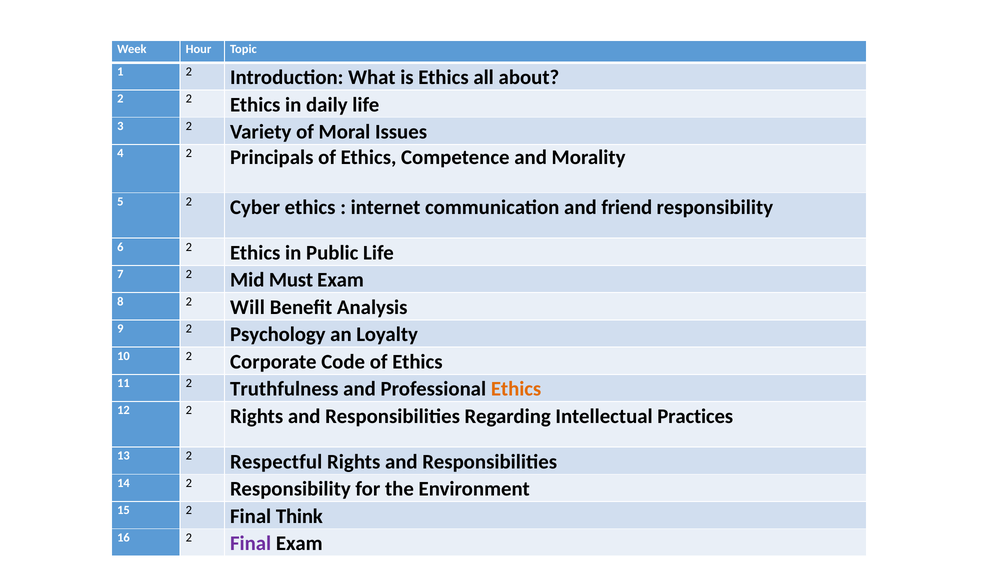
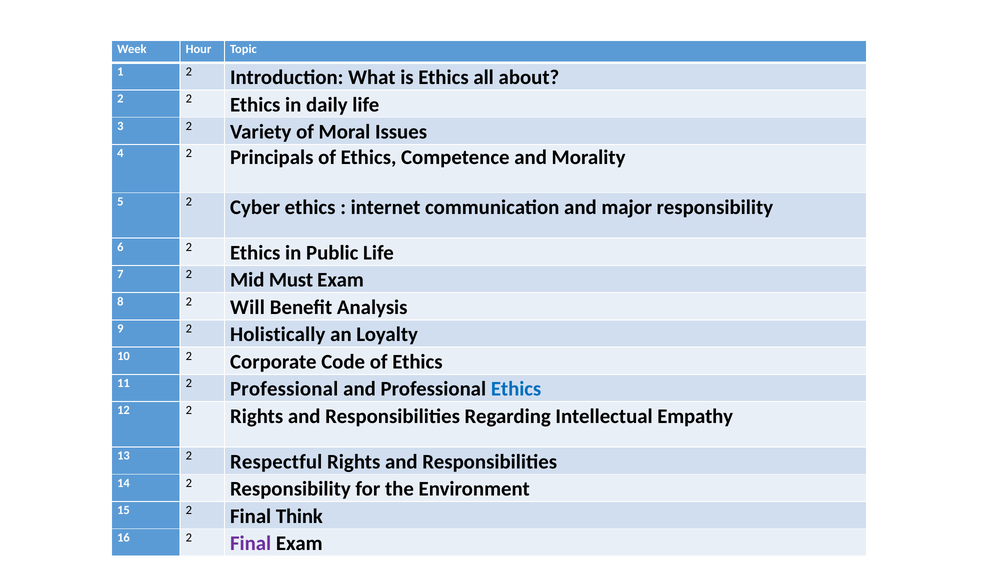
friend: friend -> major
Psychology: Psychology -> Holistically
2 Truthfulness: Truthfulness -> Professional
Ethics at (516, 389) colour: orange -> blue
Practices: Practices -> Empathy
